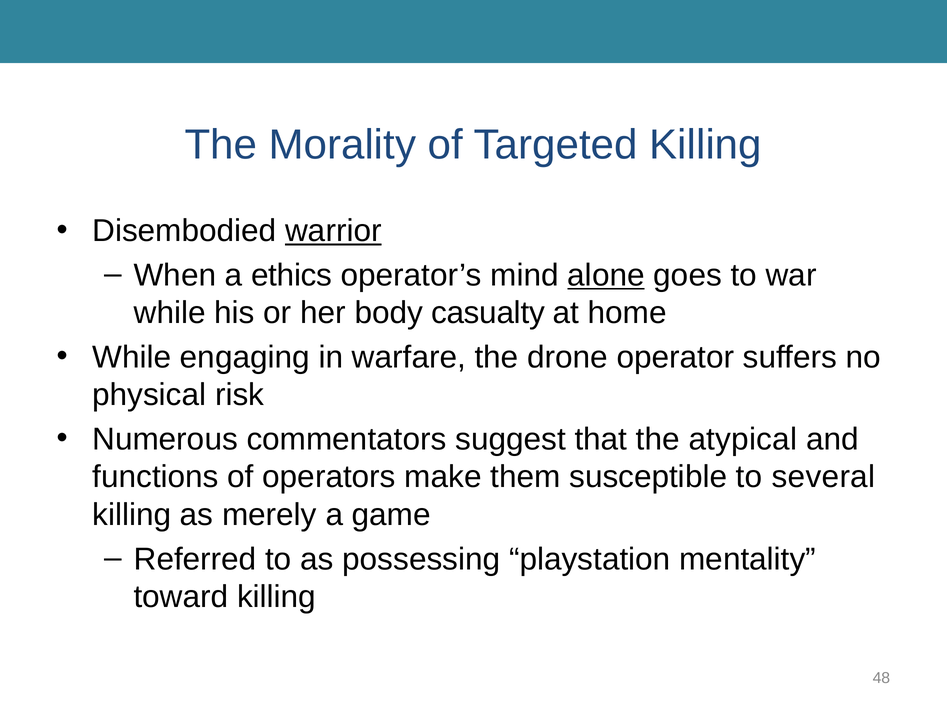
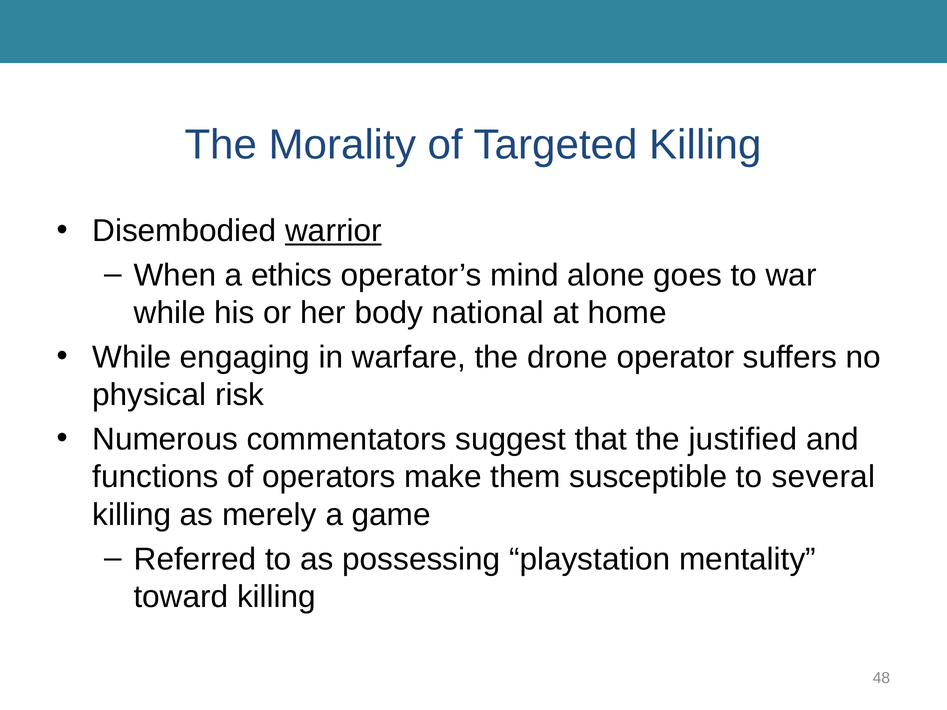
alone underline: present -> none
casualty: casualty -> national
atypical: atypical -> justified
